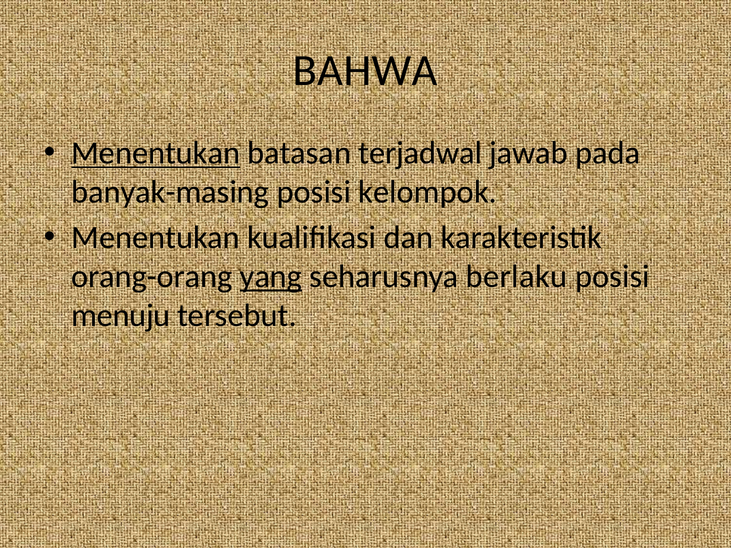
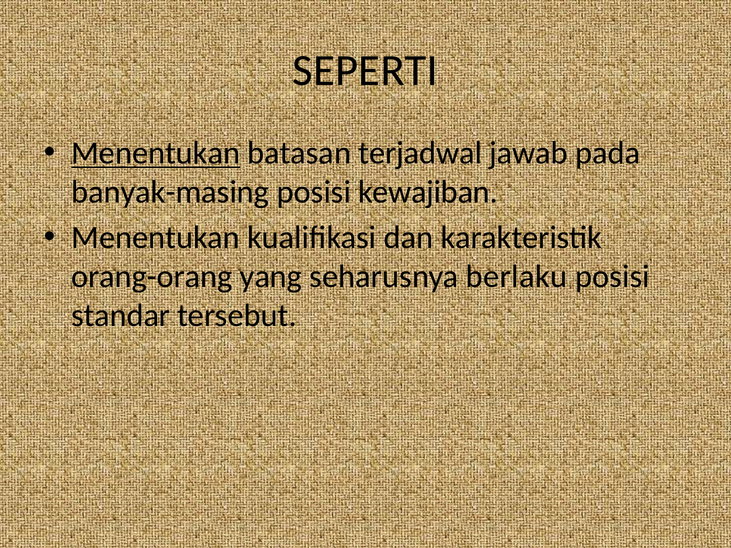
BAHWA: BAHWA -> SEPERTI
kelompok: kelompok -> kewajiban
yang underline: present -> none
menuju: menuju -> standar
